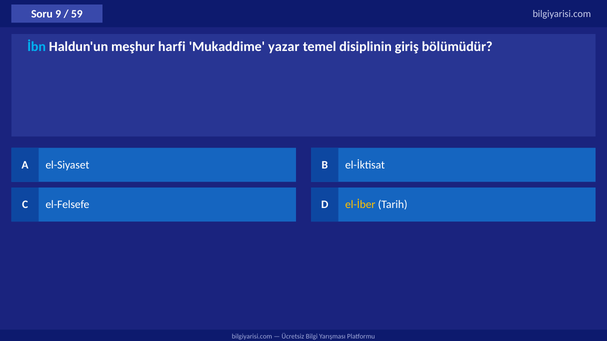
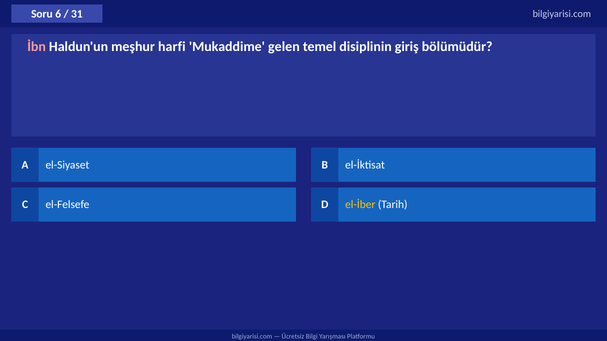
9: 9 -> 6
59: 59 -> 31
İbn colour: light blue -> pink
yazar: yazar -> gelen
